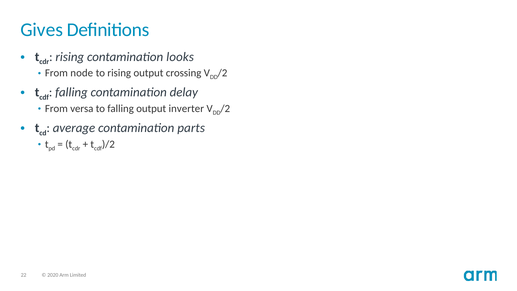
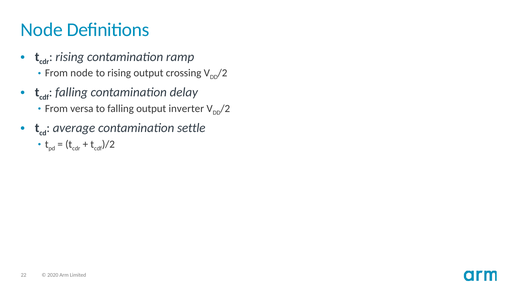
Gives at (42, 30): Gives -> Node
looks: looks -> ramp
parts: parts -> settle
